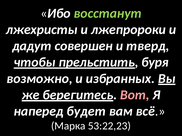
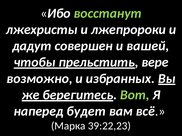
тверд: тверд -> вашей
буря: буря -> вере
Вот colour: pink -> light green
53:22,23: 53:22,23 -> 39:22,23
